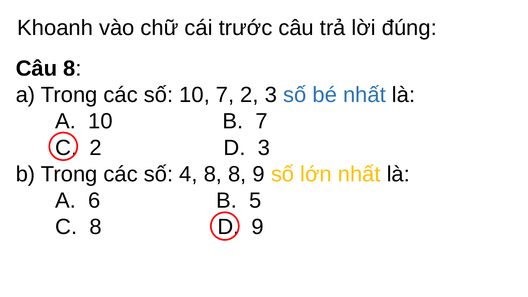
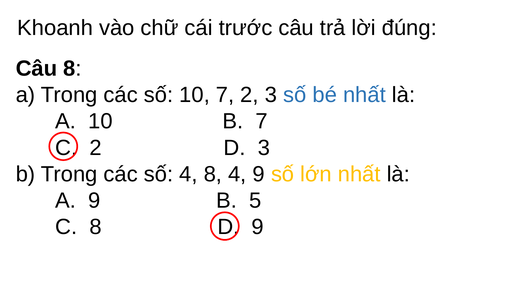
8 8: 8 -> 4
A 6: 6 -> 9
